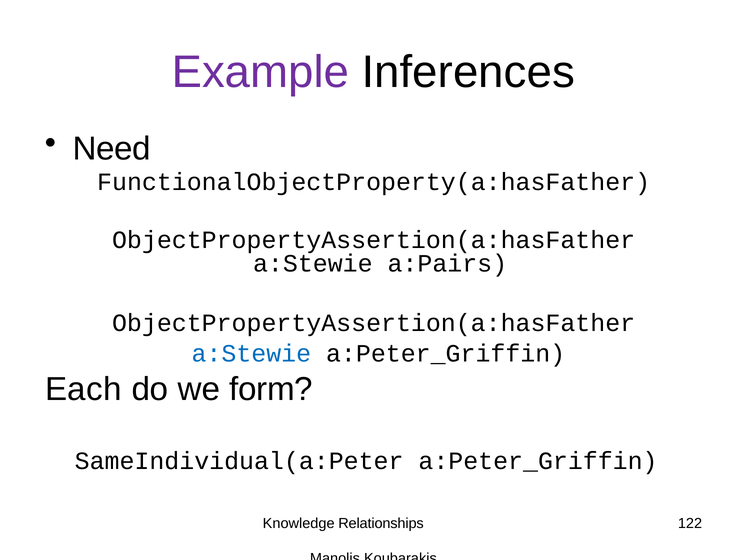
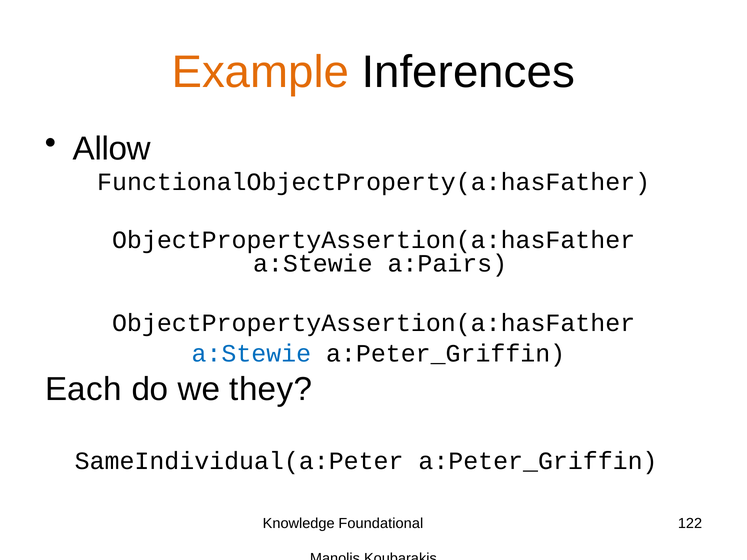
Example colour: purple -> orange
Need: Need -> Allow
form: form -> they
Relationships: Relationships -> Foundational
